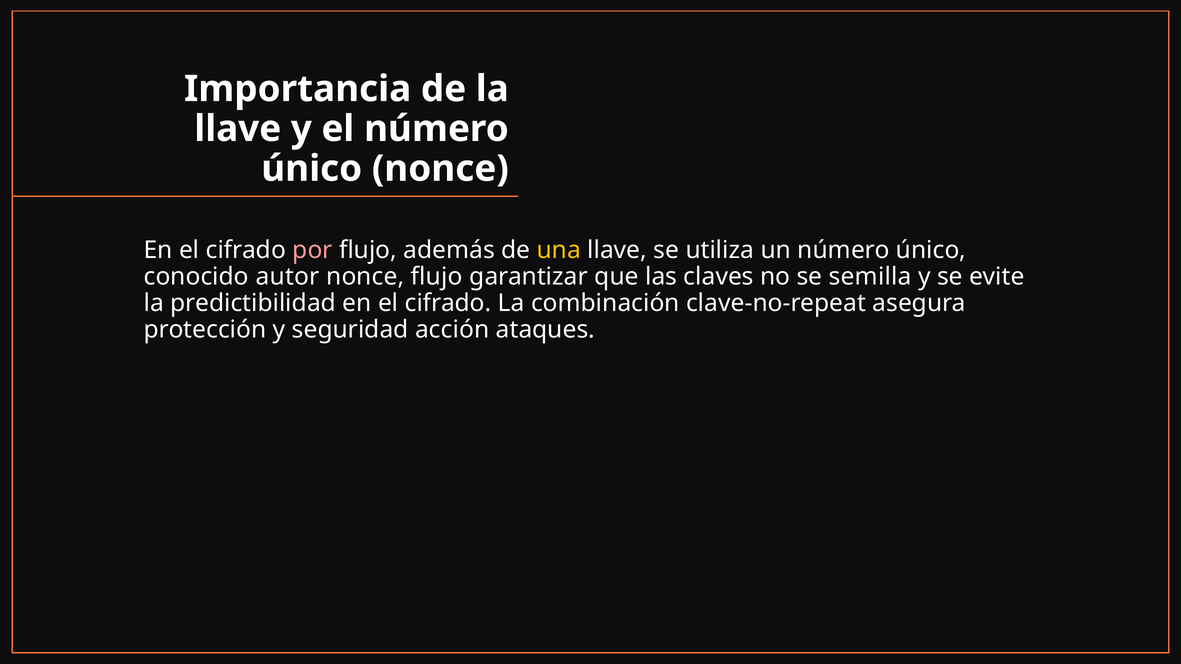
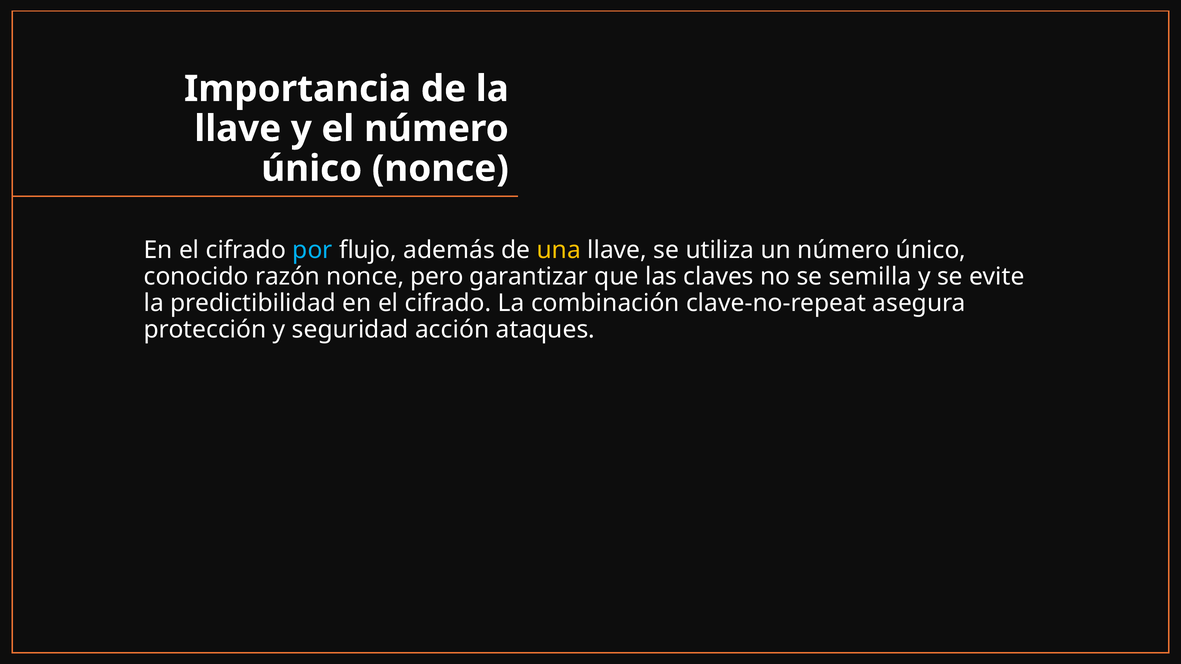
por colour: pink -> light blue
autor: autor -> razón
nonce flujo: flujo -> pero
